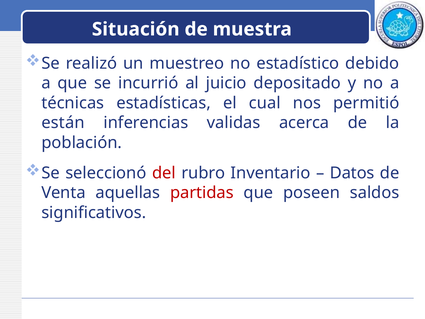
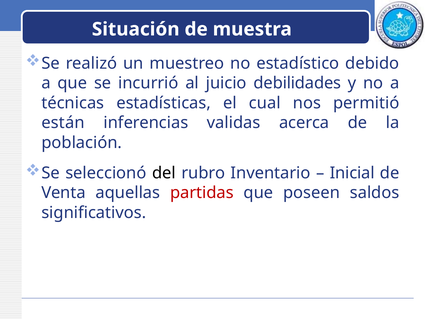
depositado: depositado -> debilidades
del colour: red -> black
Datos: Datos -> Inicial
